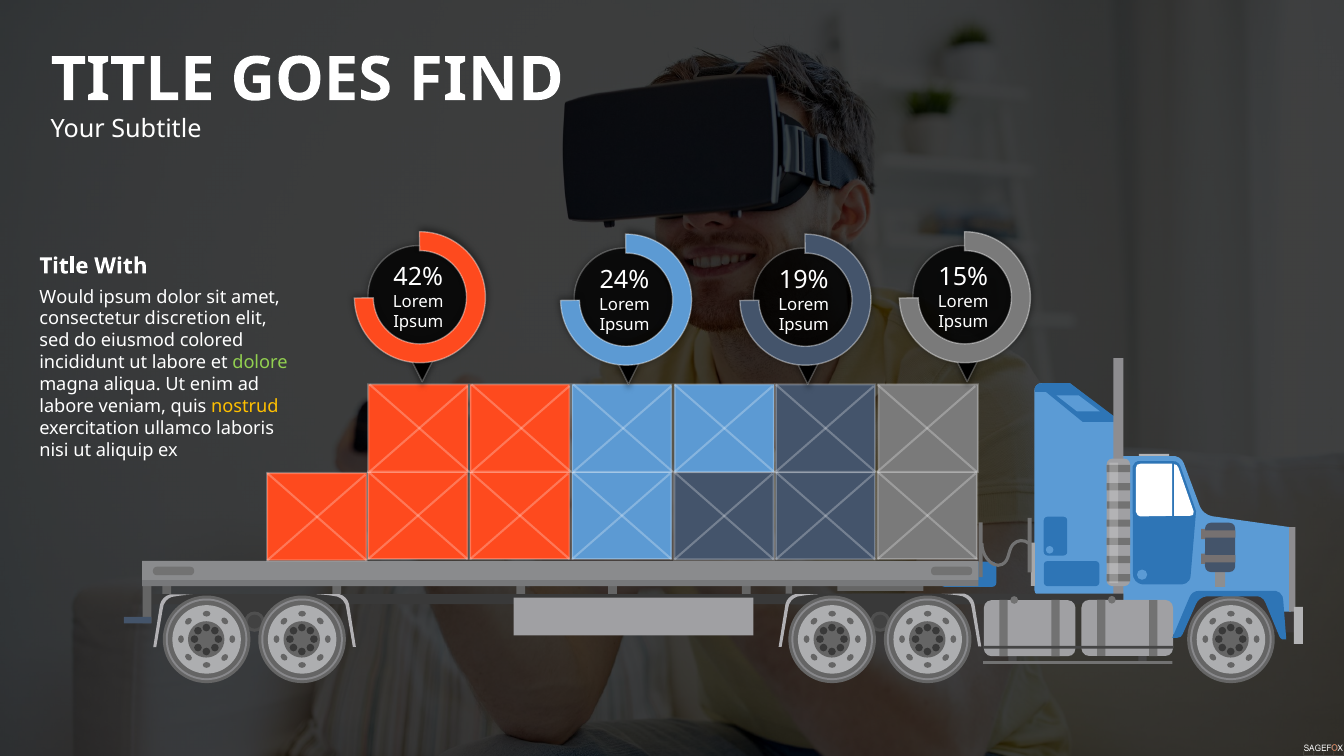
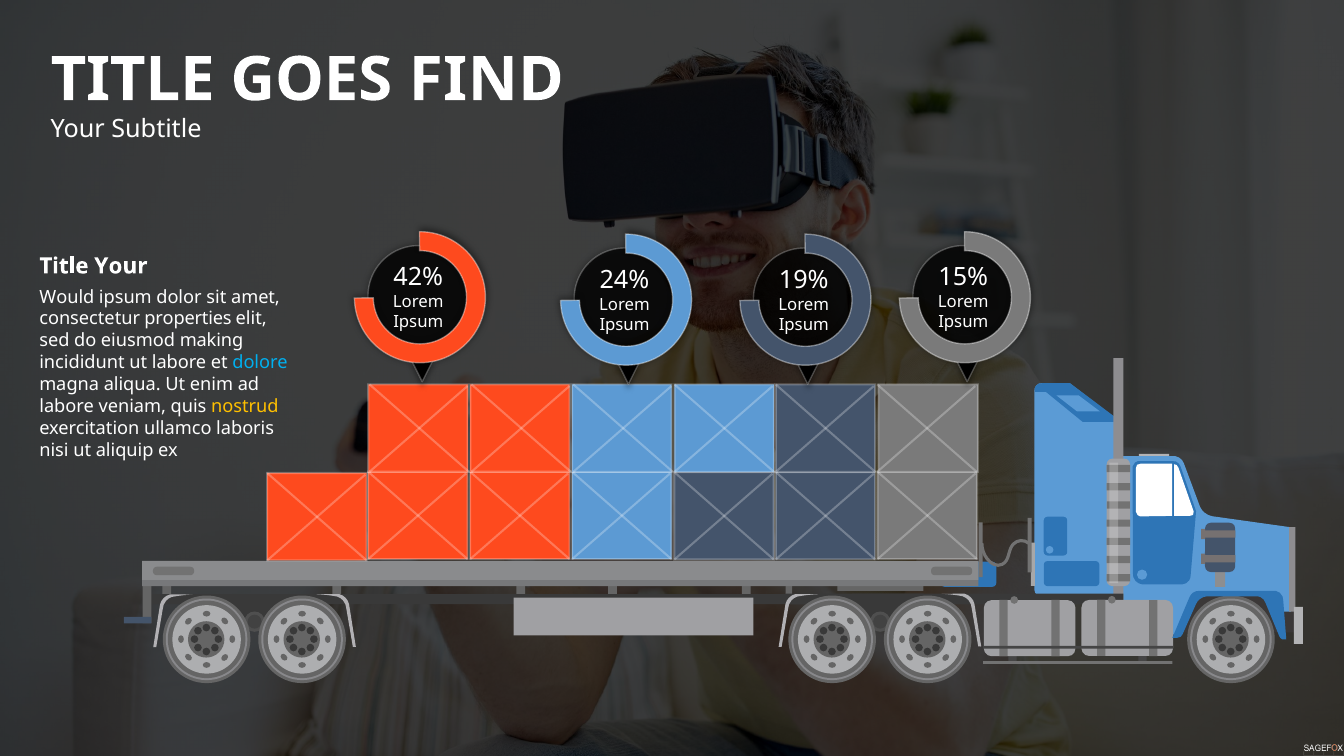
Title With: With -> Your
discretion: discretion -> properties
colored: colored -> making
dolore colour: light green -> light blue
